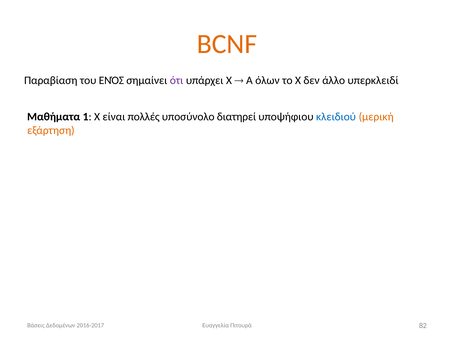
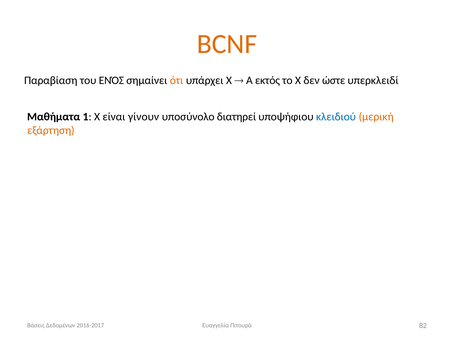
ότι colour: purple -> orange
όλων: όλων -> εκτός
άλλο: άλλο -> ώστε
πολλές: πολλές -> γίνουν
